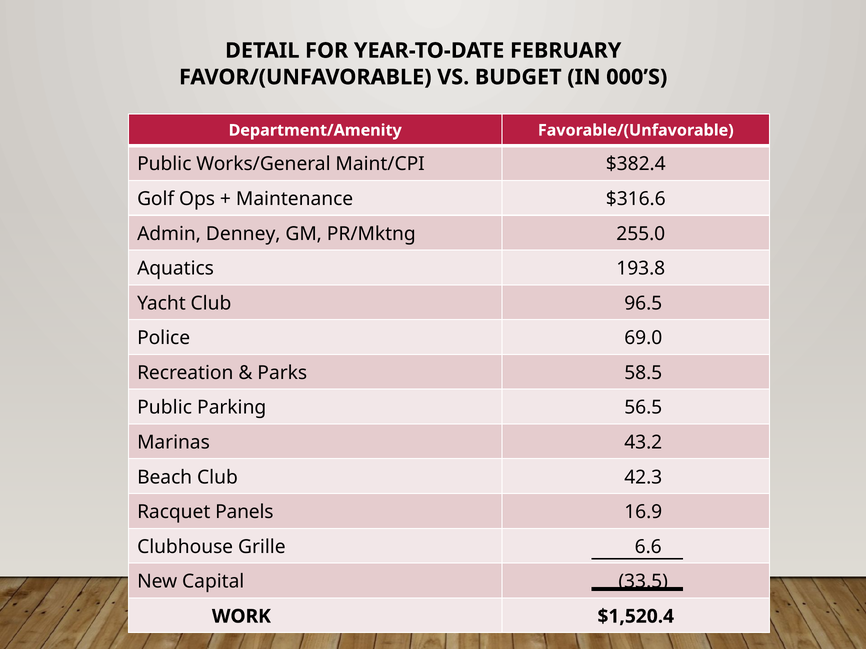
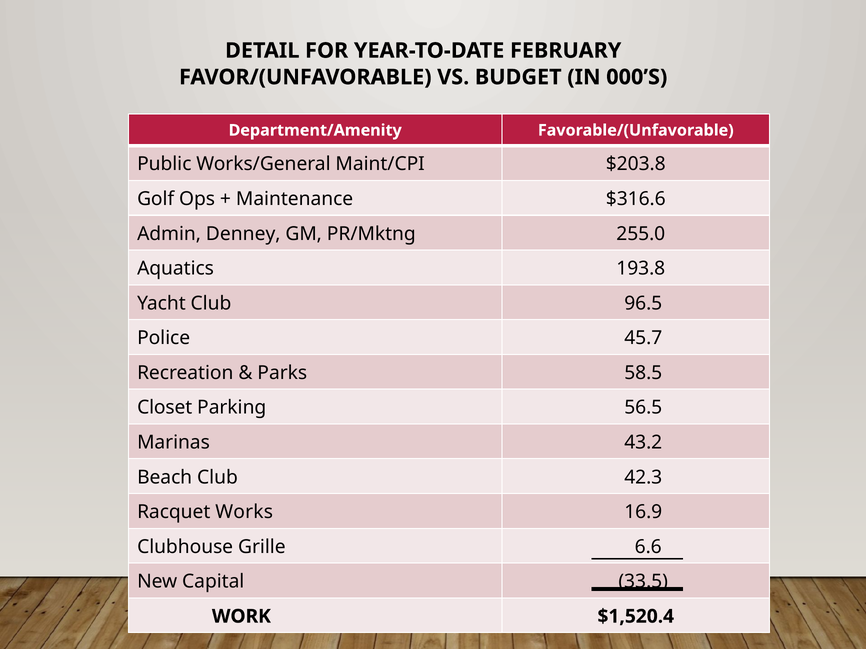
$382.4: $382.4 -> $203.8
69.0: 69.0 -> 45.7
Public at (165, 408): Public -> Closet
Panels: Panels -> Works
